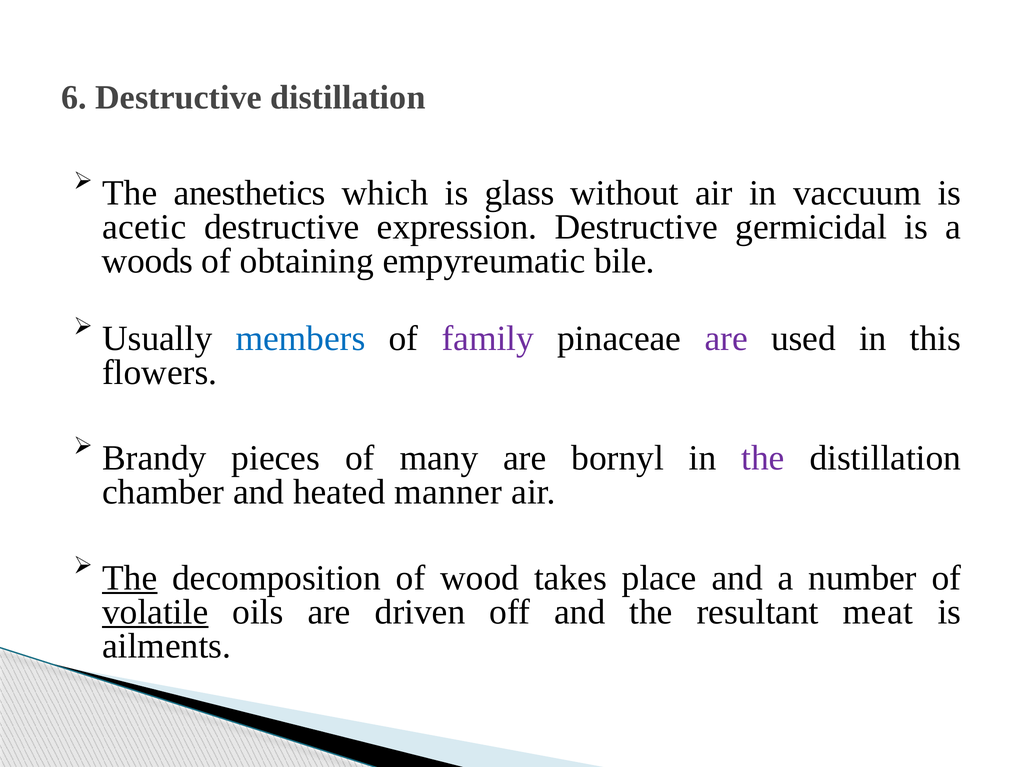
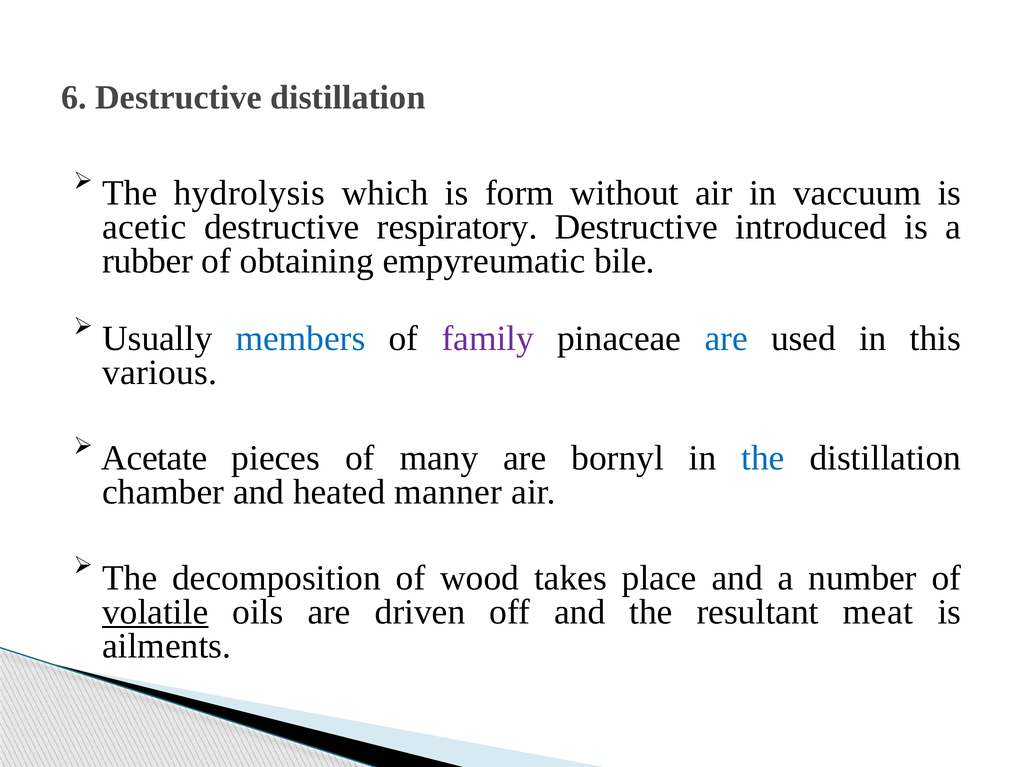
anesthetics: anesthetics -> hydrolysis
glass: glass -> form
expression: expression -> respiratory
germicidal: germicidal -> introduced
woods: woods -> rubber
are at (726, 338) colour: purple -> blue
flowers: flowers -> various
Brandy: Brandy -> Acetate
the at (763, 458) colour: purple -> blue
The at (130, 578) underline: present -> none
